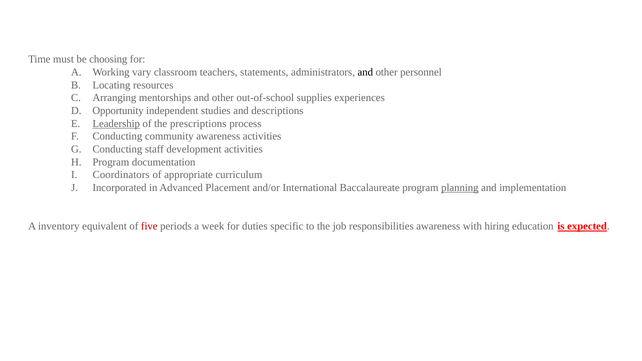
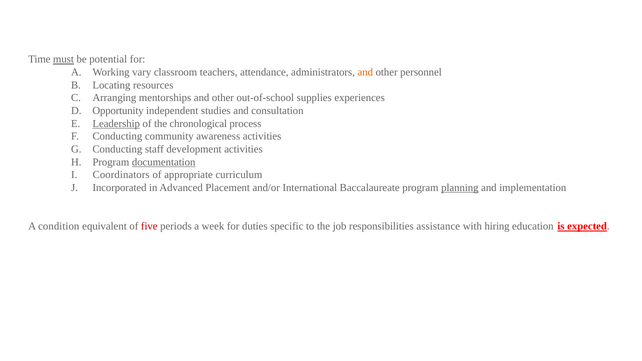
must underline: none -> present
choosing: choosing -> potential
statements: statements -> attendance
and at (365, 72) colour: black -> orange
descriptions: descriptions -> consultation
prescriptions: prescriptions -> chronological
documentation underline: none -> present
inventory: inventory -> condition
responsibilities awareness: awareness -> assistance
